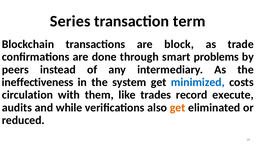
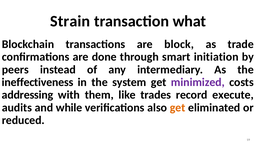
Series: Series -> Strain
term: term -> what
problems: problems -> initiation
minimized colour: blue -> purple
circulation: circulation -> addressing
